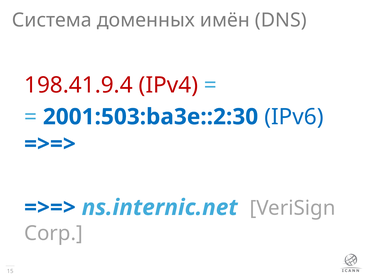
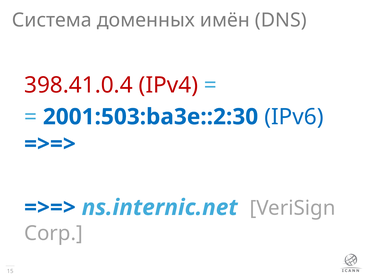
198.41.9.4: 198.41.9.4 -> 398.41.0.4
